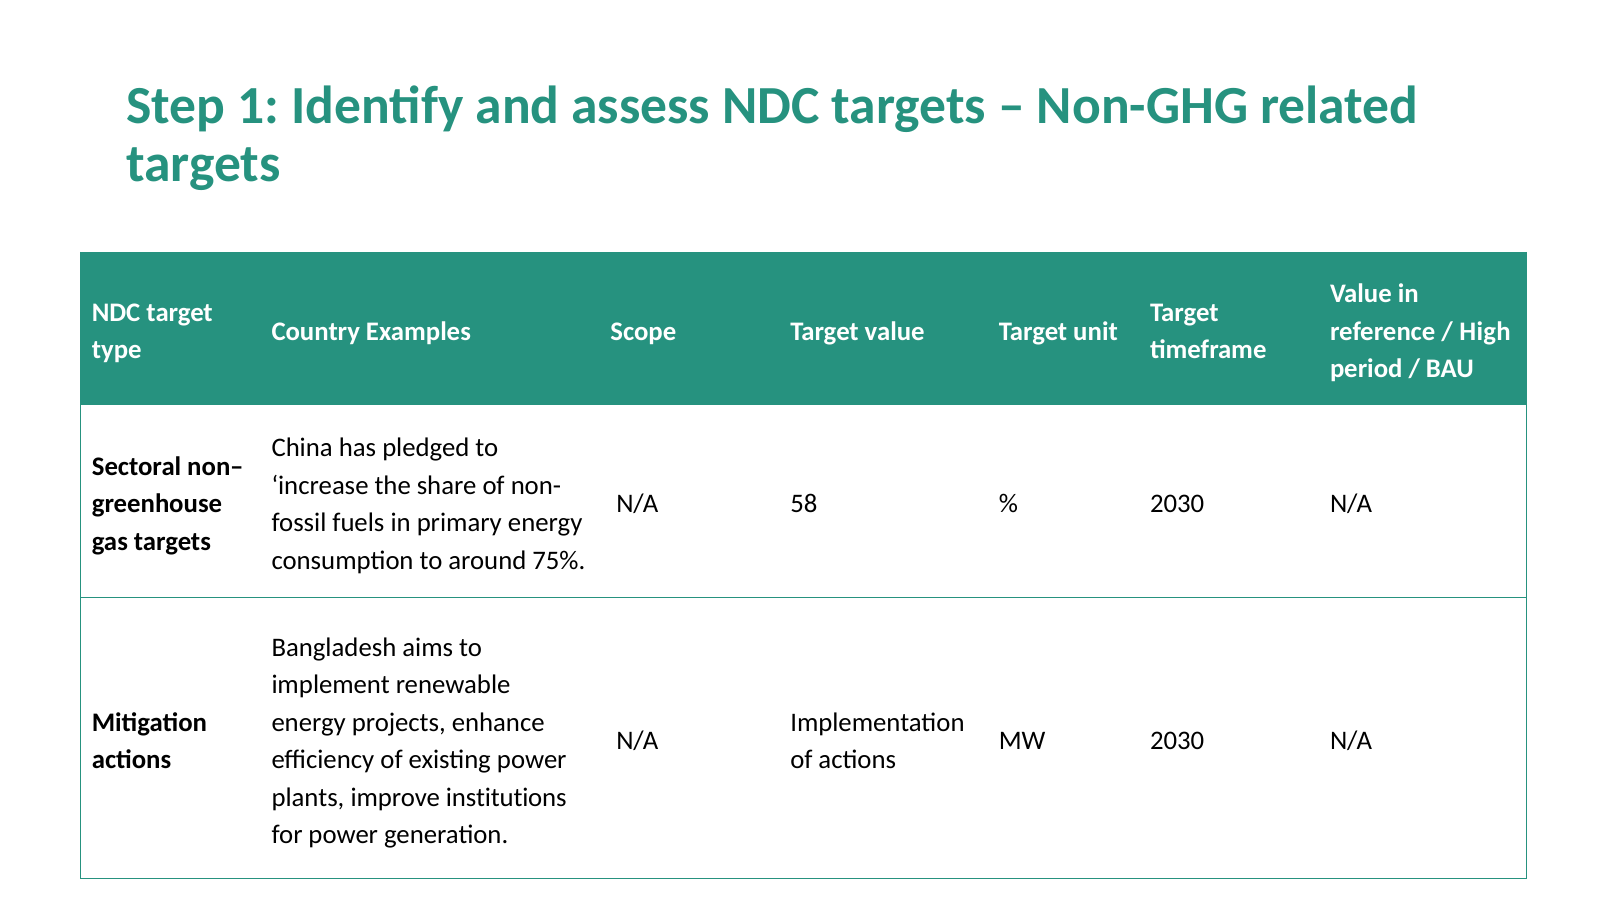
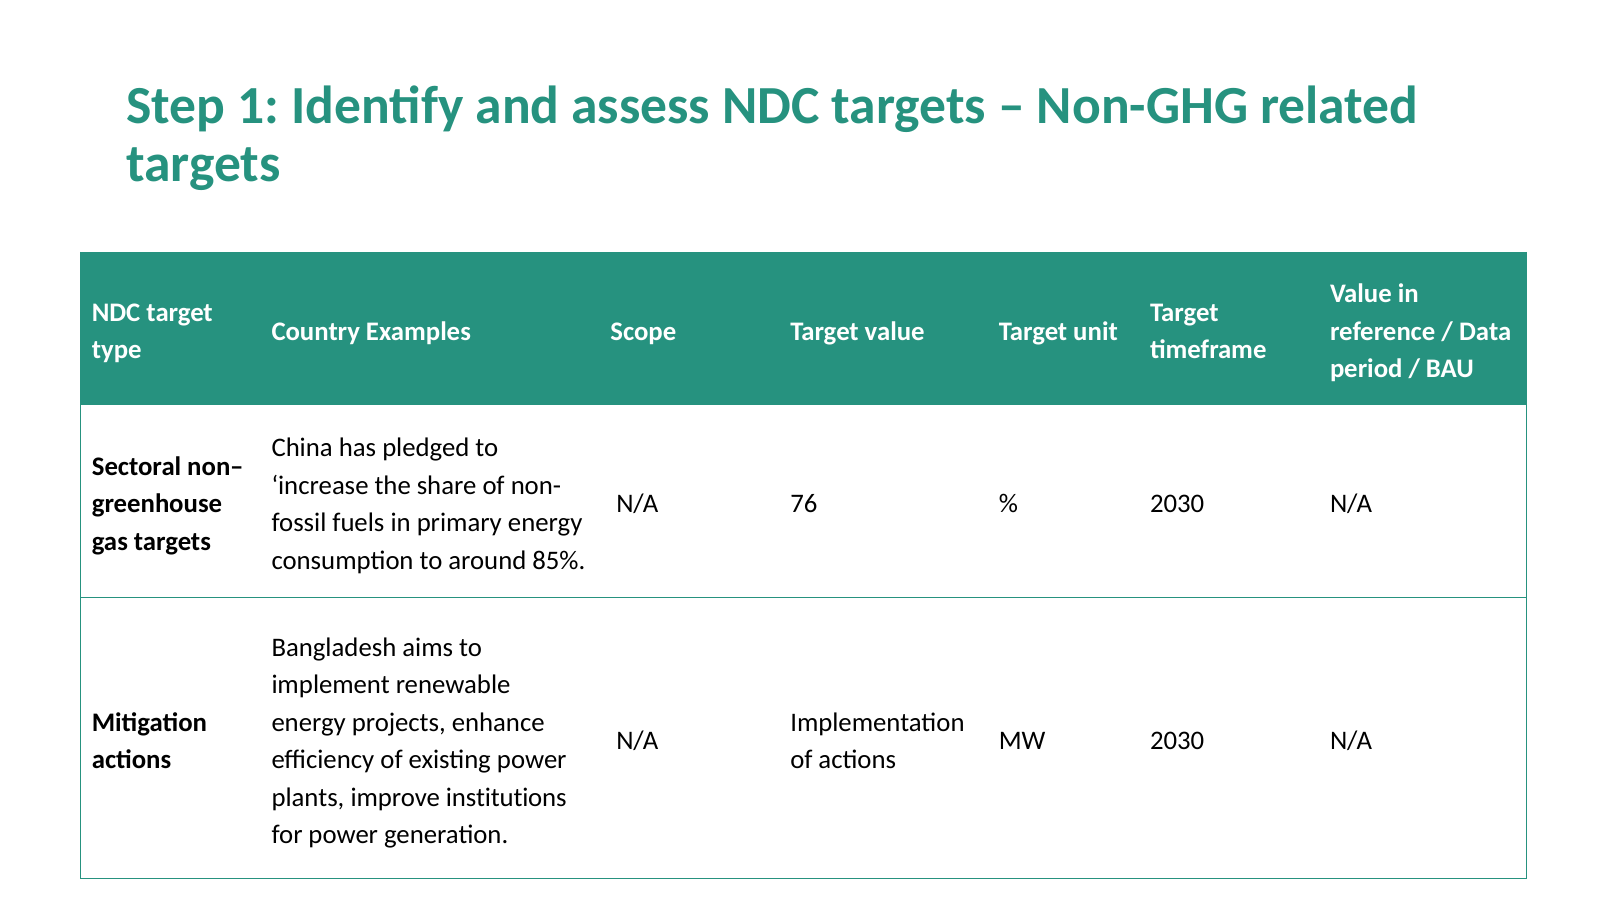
High: High -> Data
58: 58 -> 76
75%: 75% -> 85%
